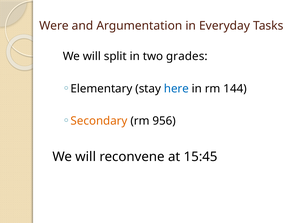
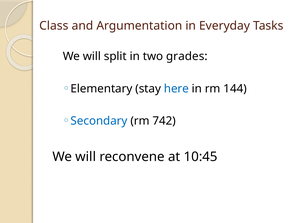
Were: Were -> Class
Secondary colour: orange -> blue
956: 956 -> 742
15:45: 15:45 -> 10:45
